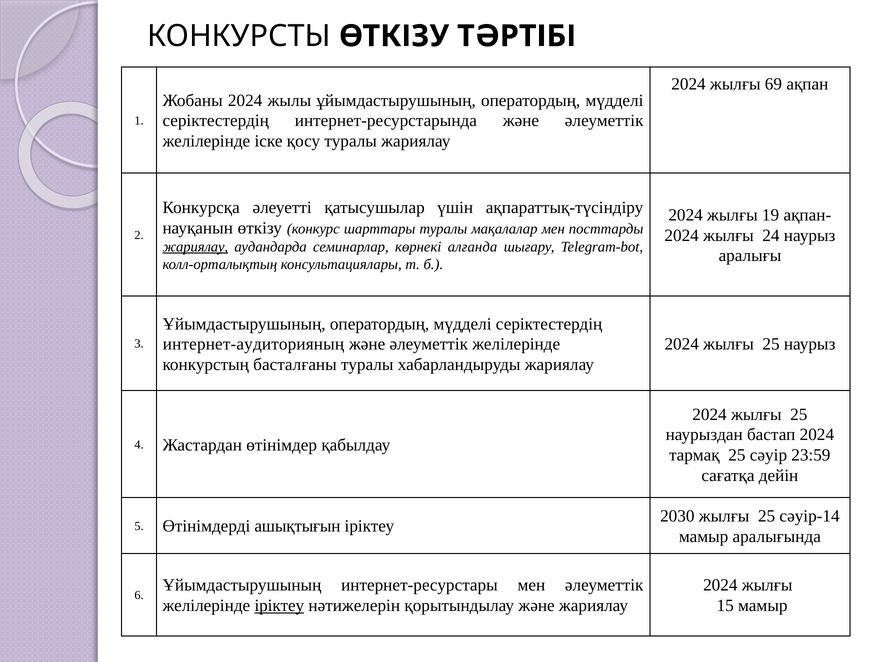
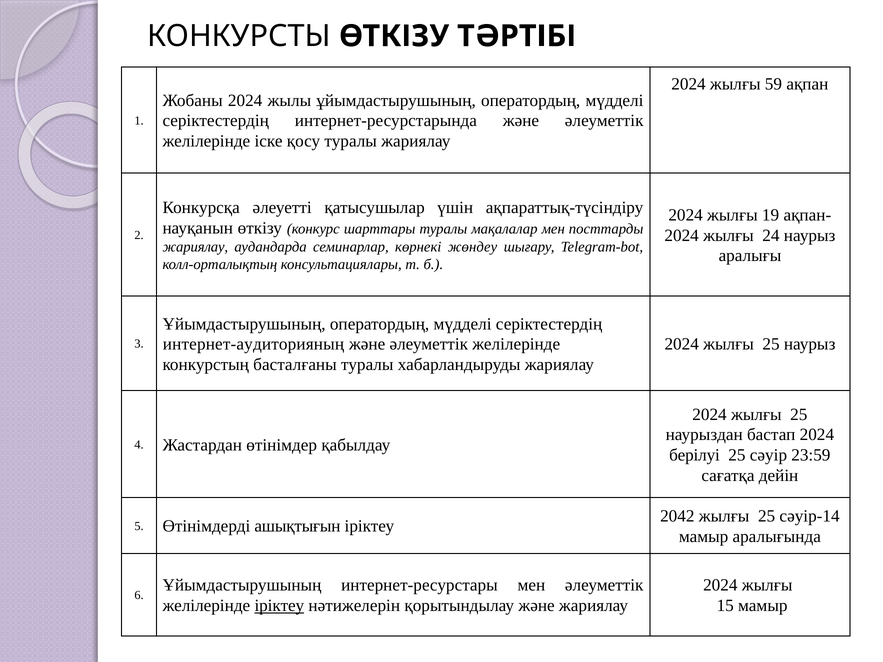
69: 69 -> 59
жариялау at (195, 247) underline: present -> none
алғанда: алғанда -> жөндеу
тармақ: тармақ -> берілуі
2030: 2030 -> 2042
